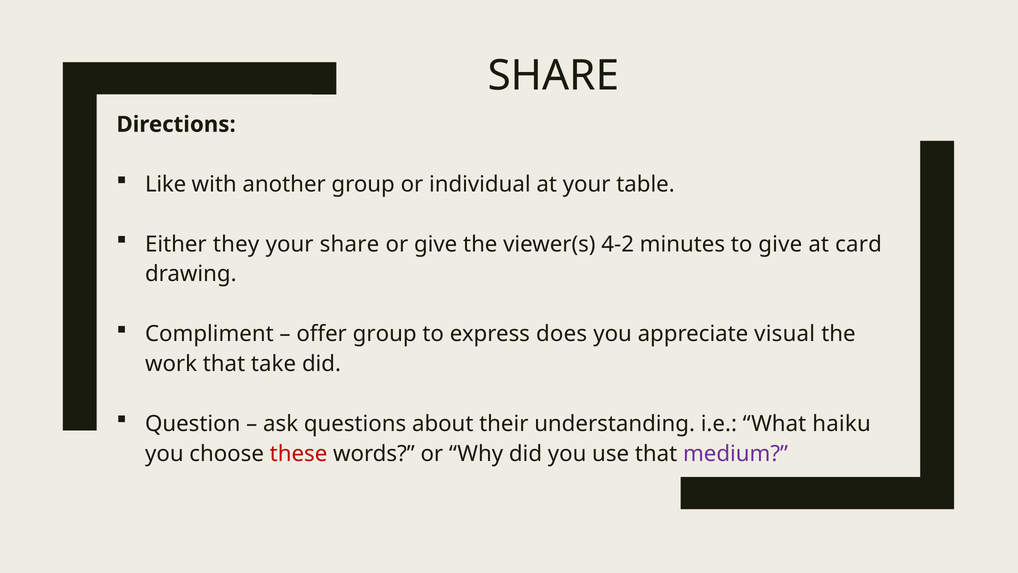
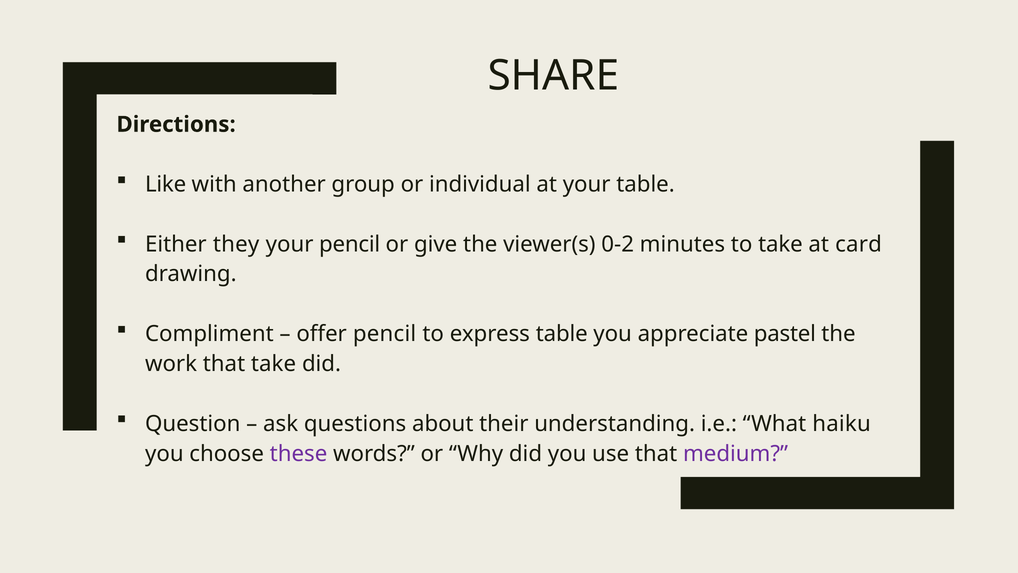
your share: share -> pencil
4-2: 4-2 -> 0-2
to give: give -> take
offer group: group -> pencil
express does: does -> table
visual: visual -> pastel
these colour: red -> purple
